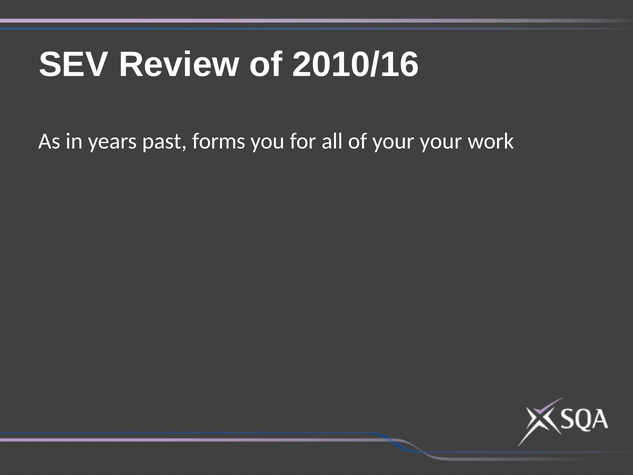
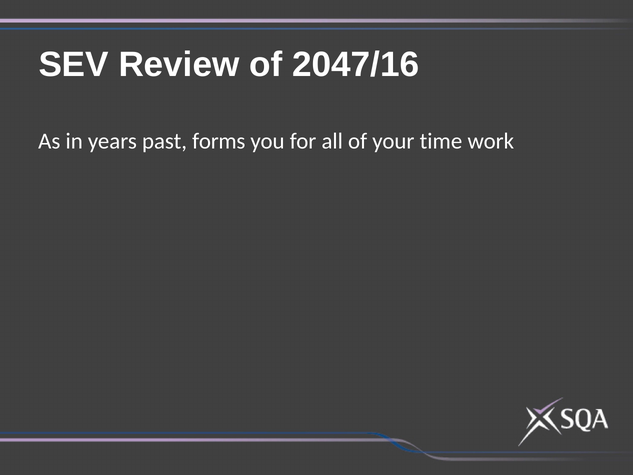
2010/16: 2010/16 -> 2047/16
your your: your -> time
